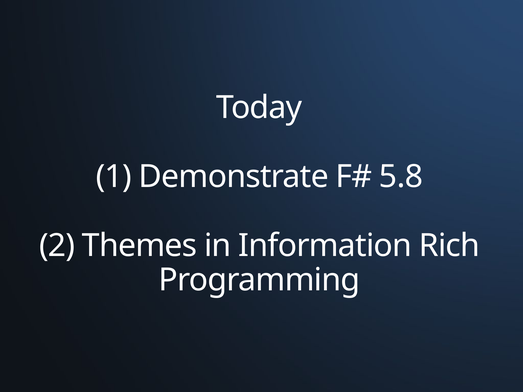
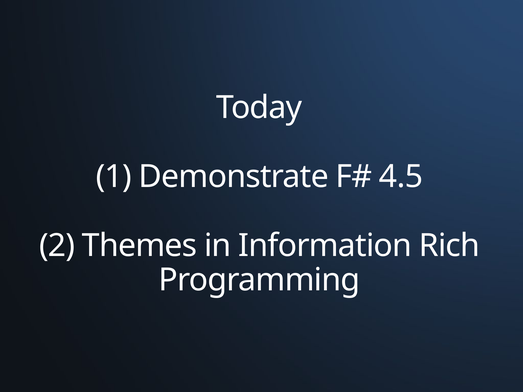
5.8: 5.8 -> 4.5
